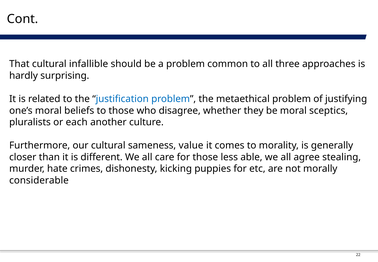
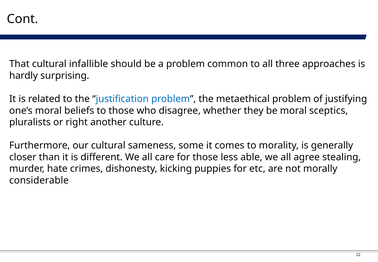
each: each -> right
value: value -> some
